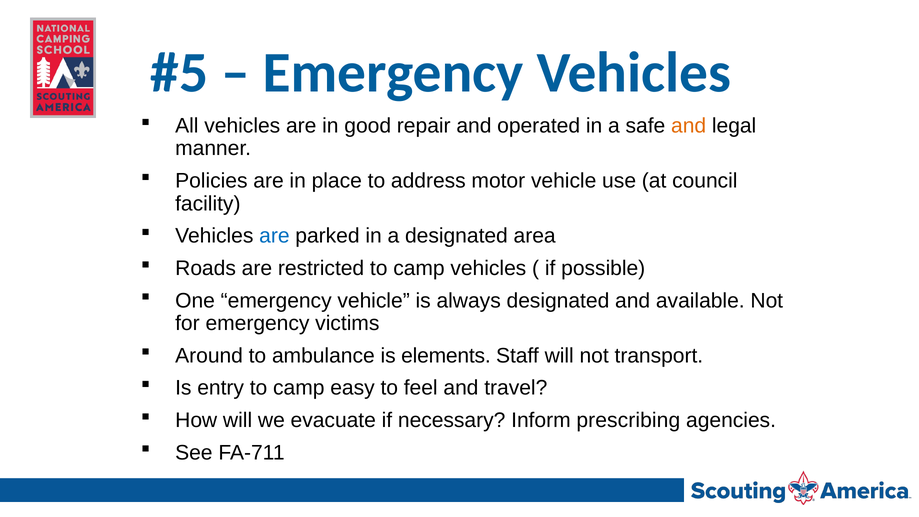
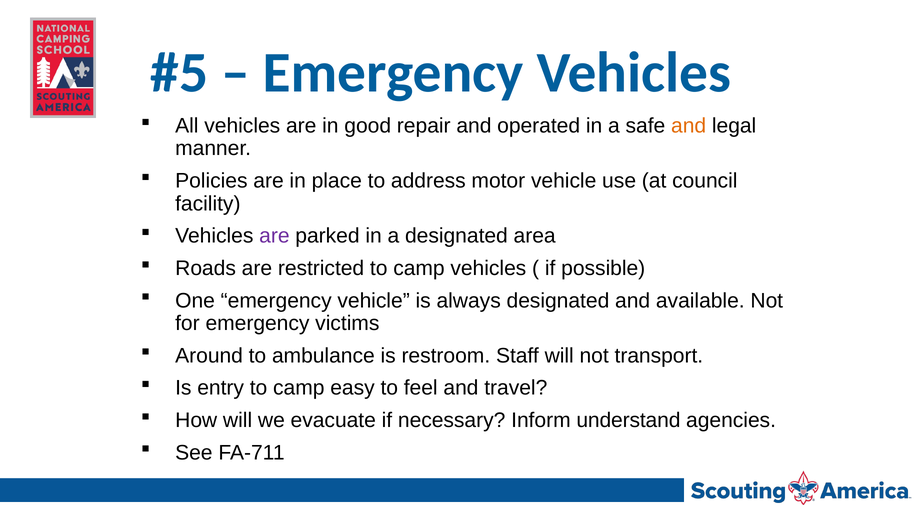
are at (274, 236) colour: blue -> purple
elements: elements -> restroom
prescribing: prescribing -> understand
